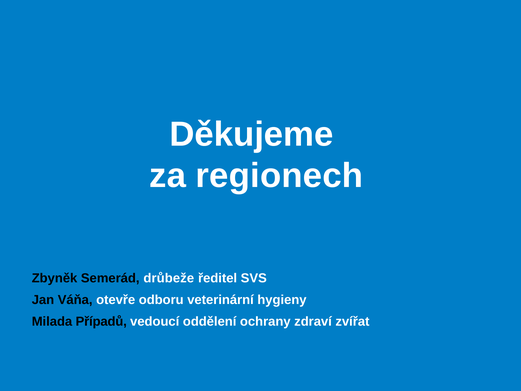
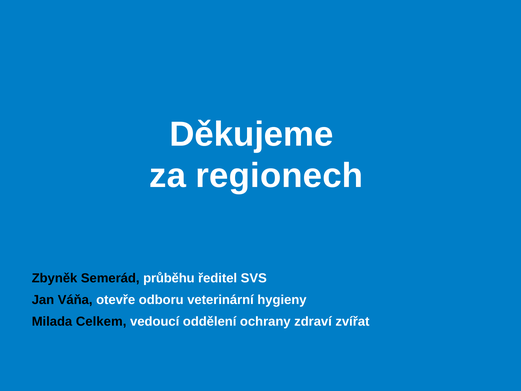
drůbeže: drůbeže -> průběhu
Případů: Případů -> Celkem
